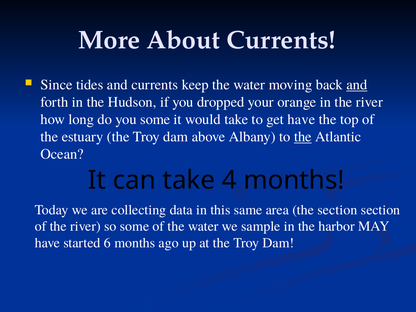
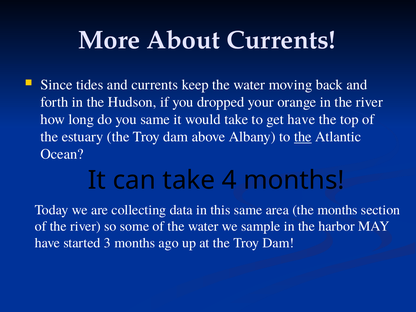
and at (357, 85) underline: present -> none
you some: some -> same
the section: section -> months
6: 6 -> 3
